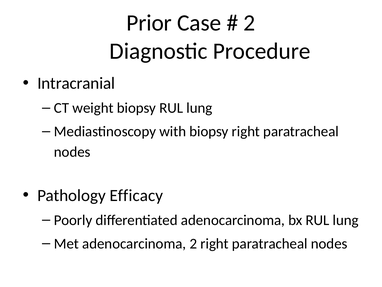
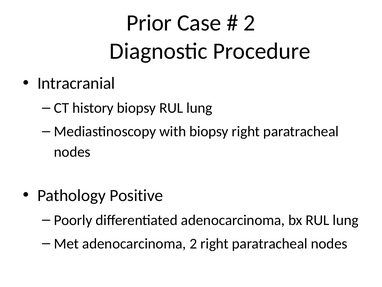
weight: weight -> history
Efficacy: Efficacy -> Positive
